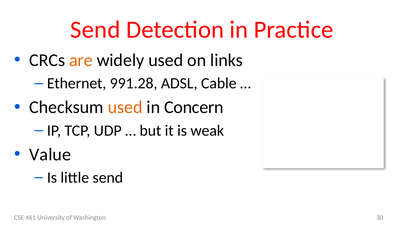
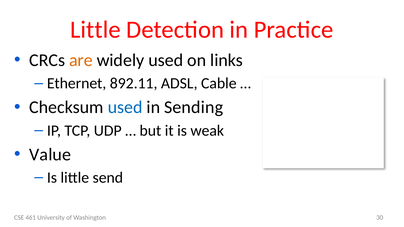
Send at (95, 30): Send -> Little
991.28: 991.28 -> 892.11
used at (125, 107) colour: orange -> blue
Concern: Concern -> Sending
